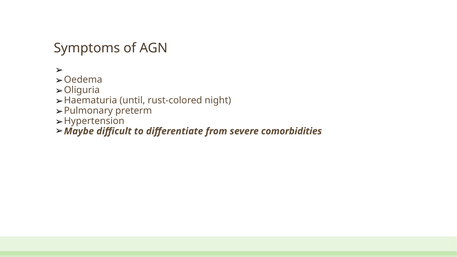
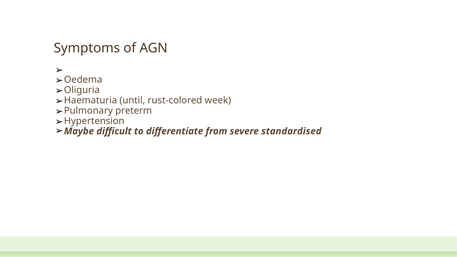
night: night -> week
comorbidities: comorbidities -> standardised
